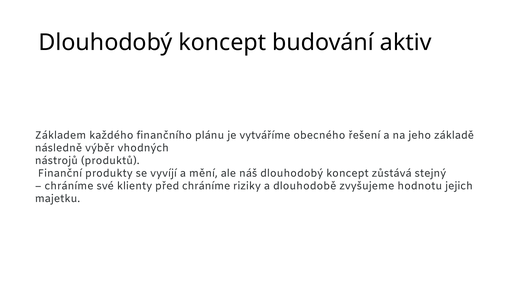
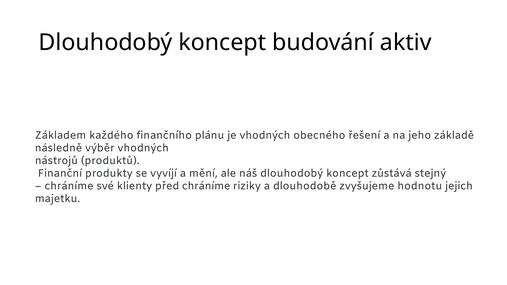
je vytváříme: vytváříme -> vhodných
